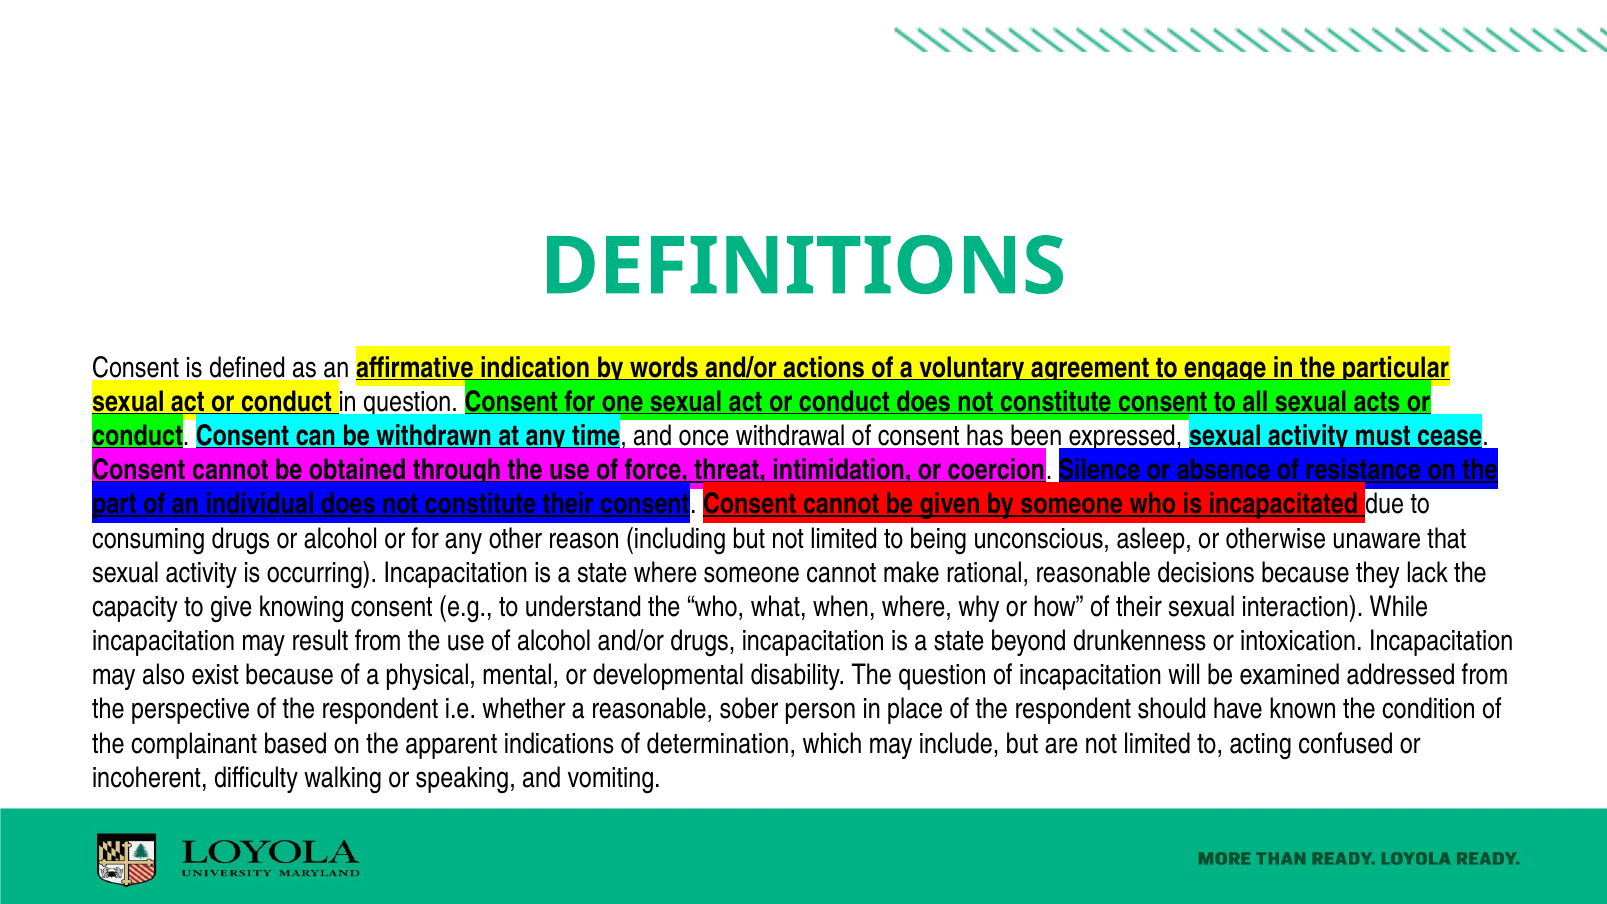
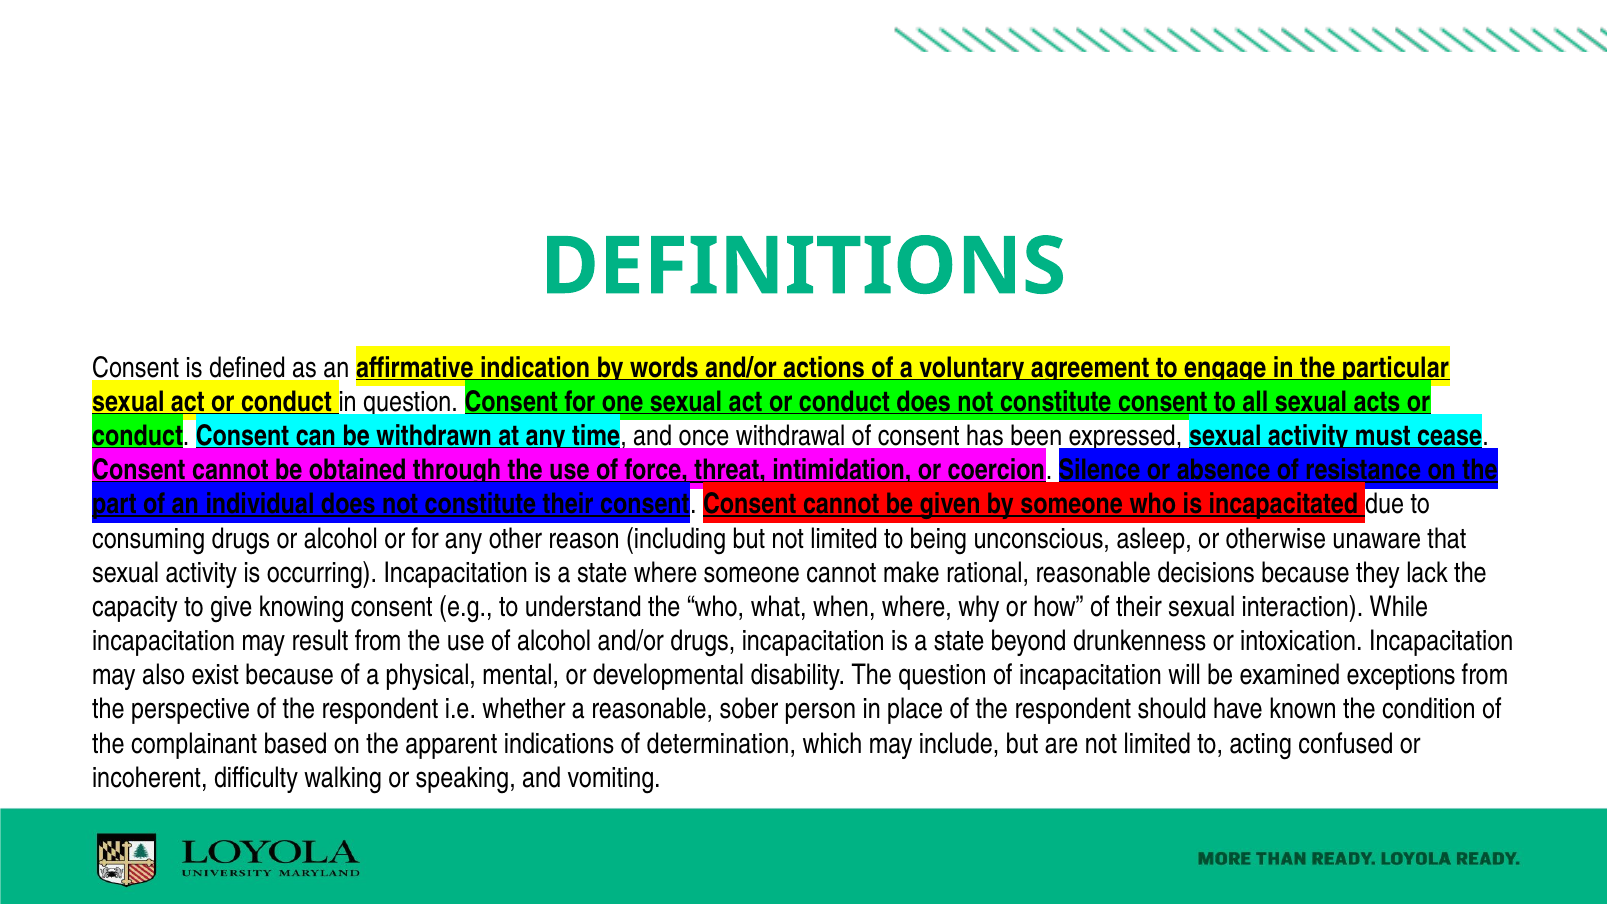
addressed: addressed -> exceptions
